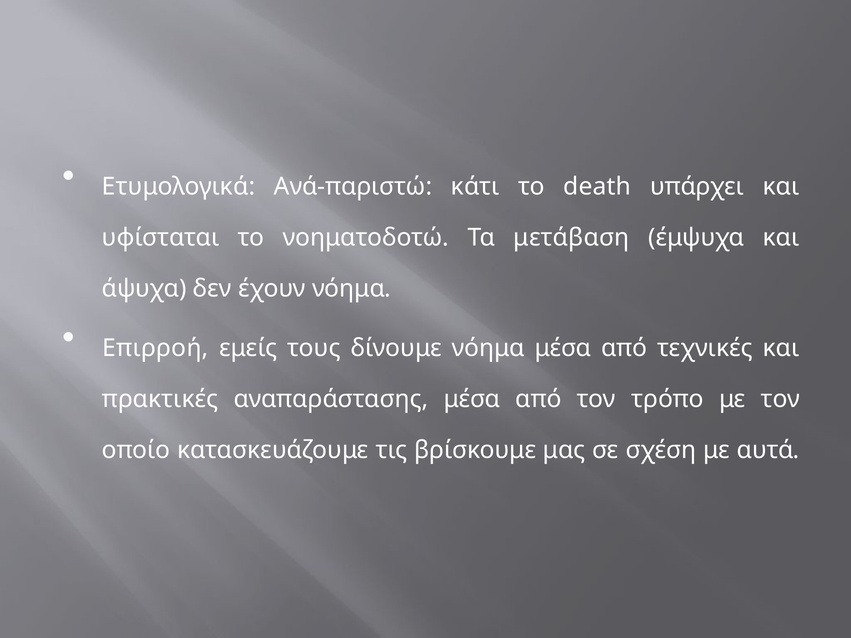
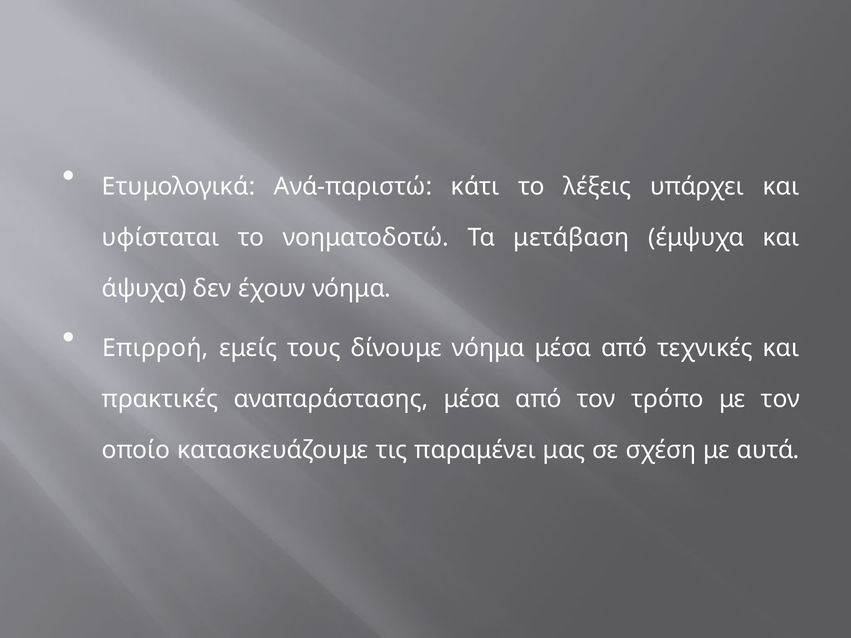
death: death -> λέξεις
βρίσκουμε: βρίσκουμε -> παραμένει
